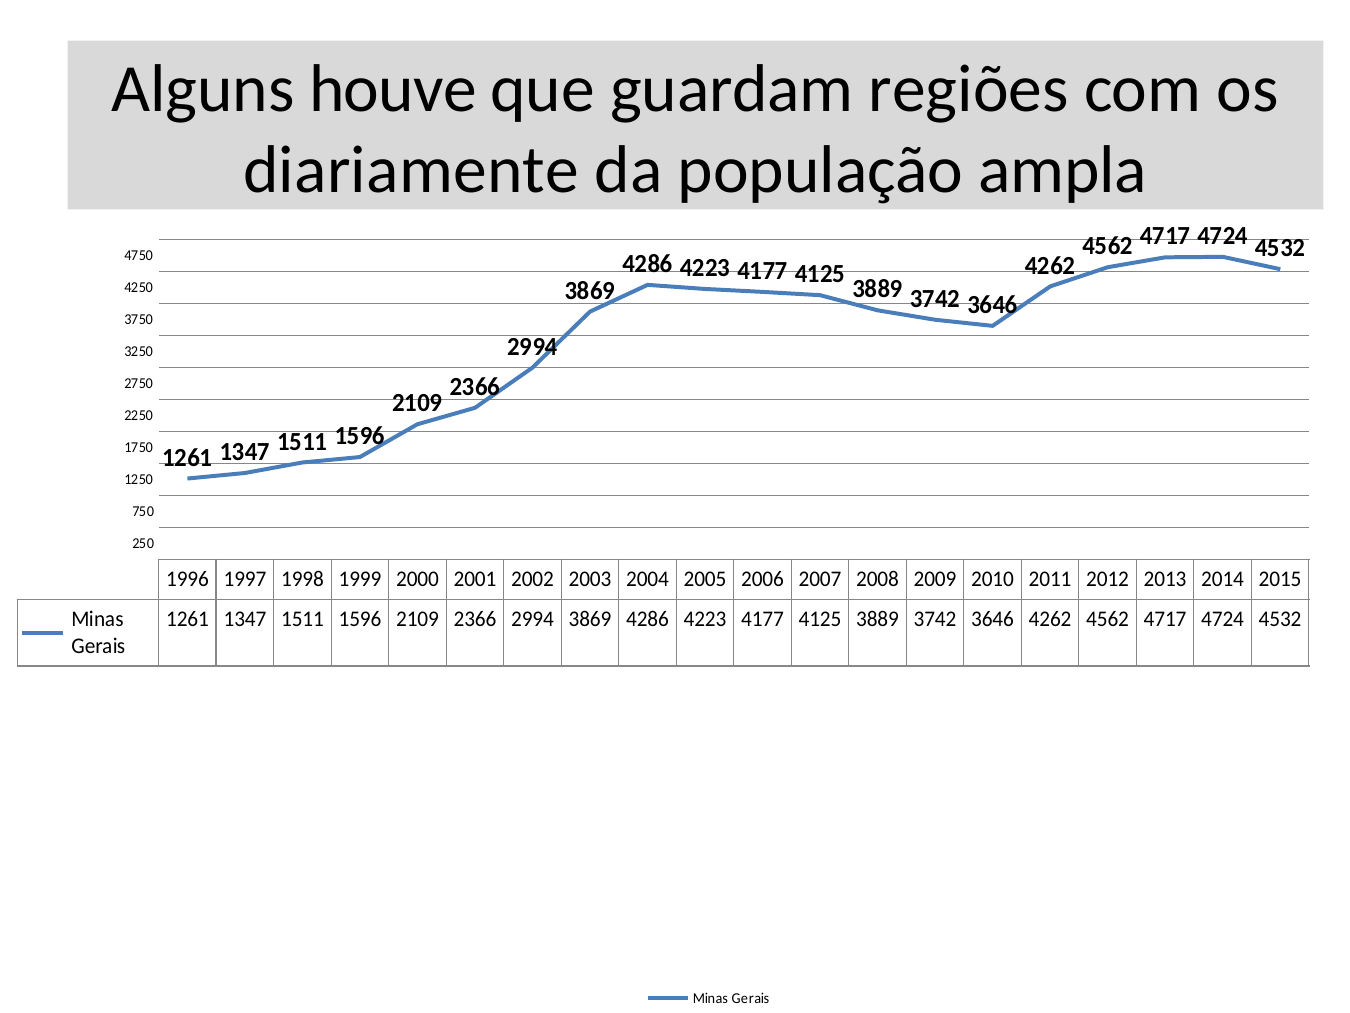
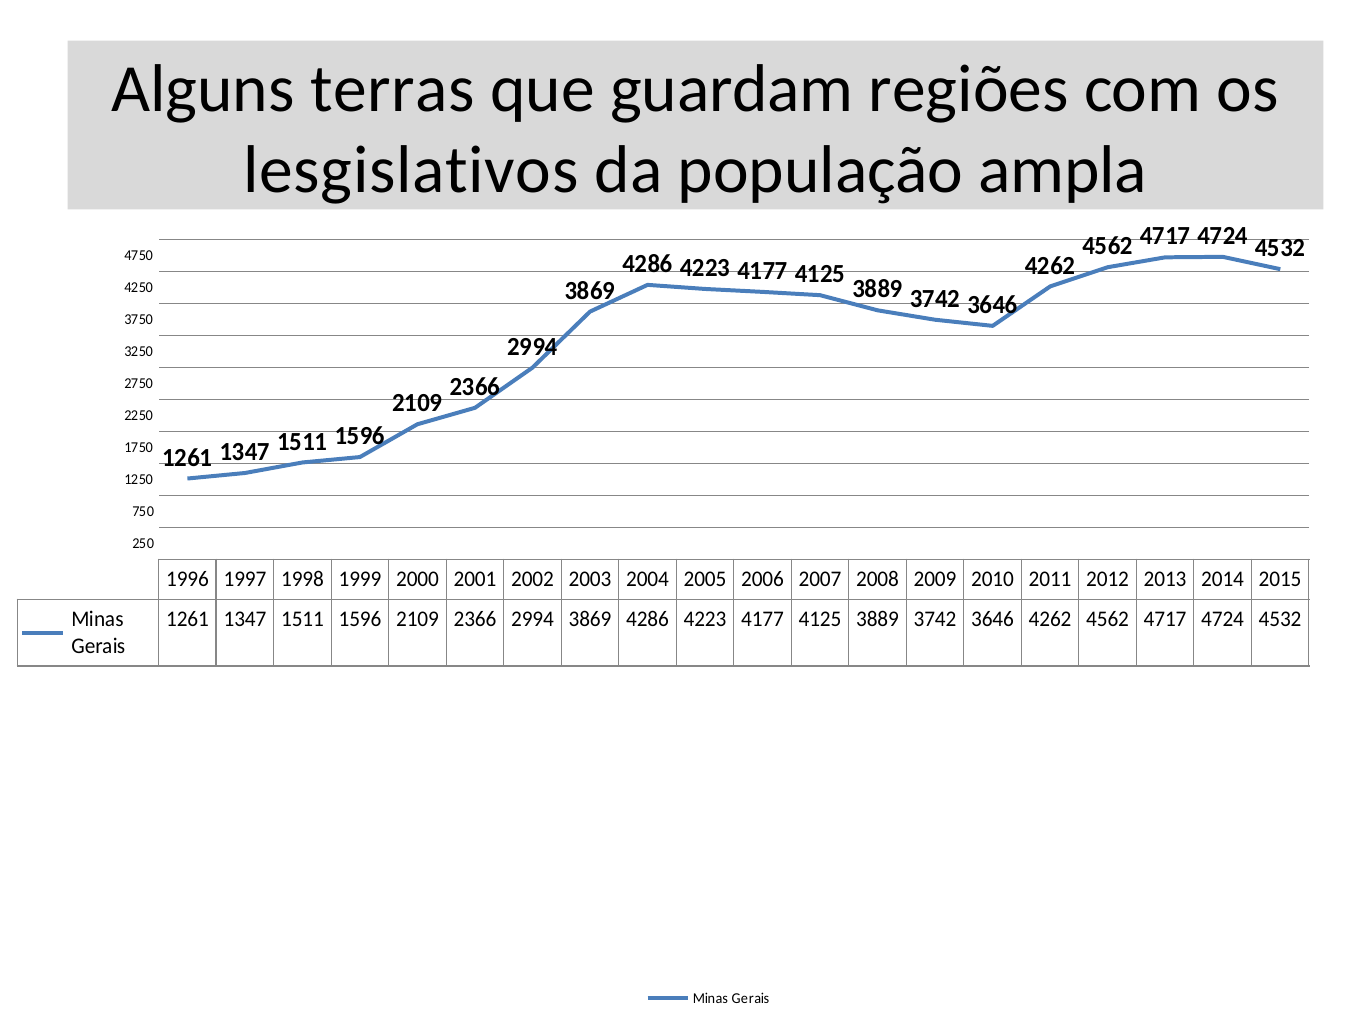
houve: houve -> terras
diariamente: diariamente -> lesgislativos
